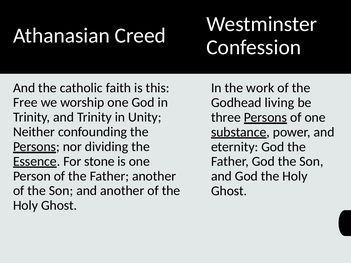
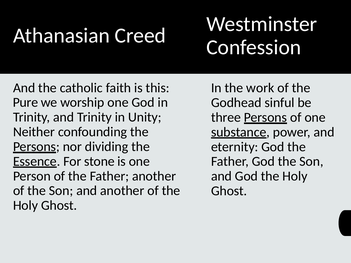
Free: Free -> Pure
living: living -> sinful
